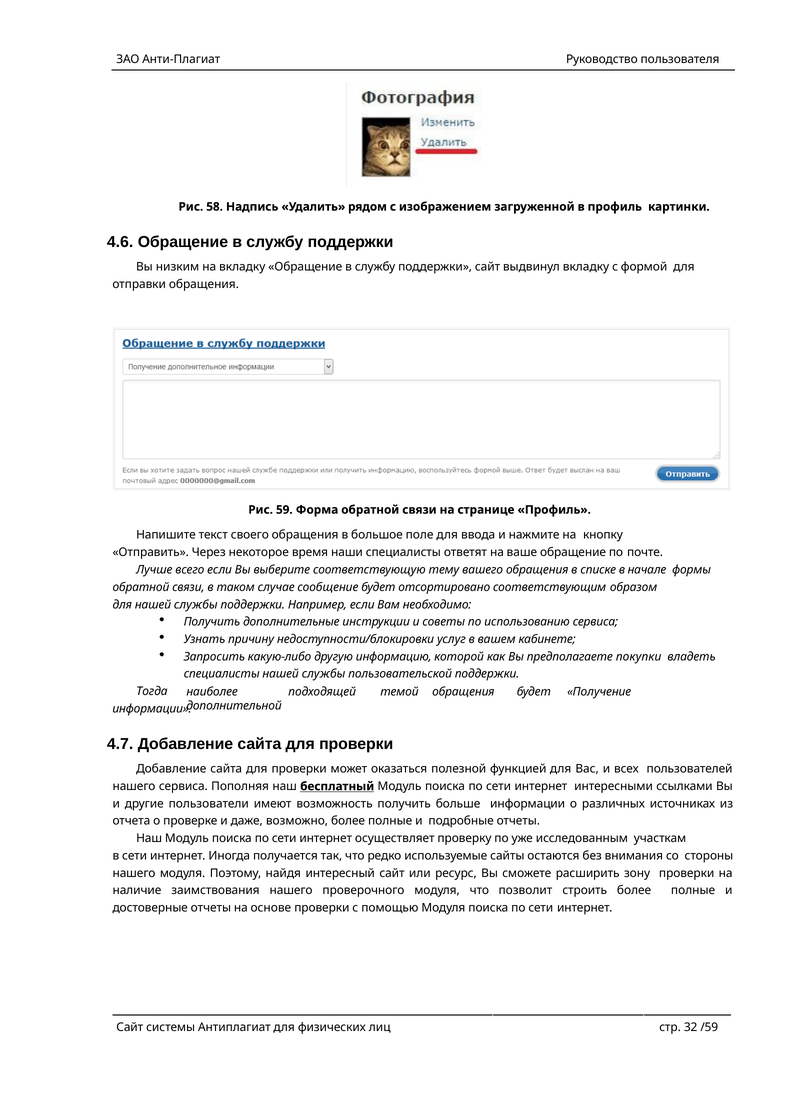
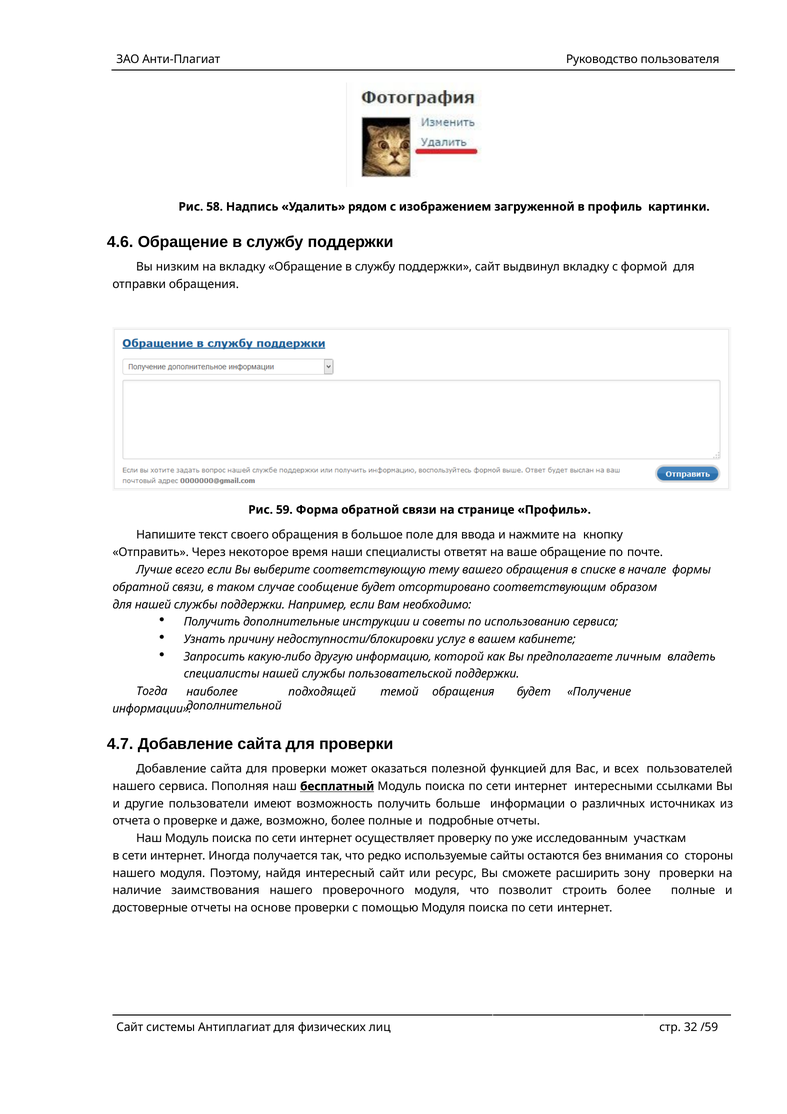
покупки: покупки -> личным
